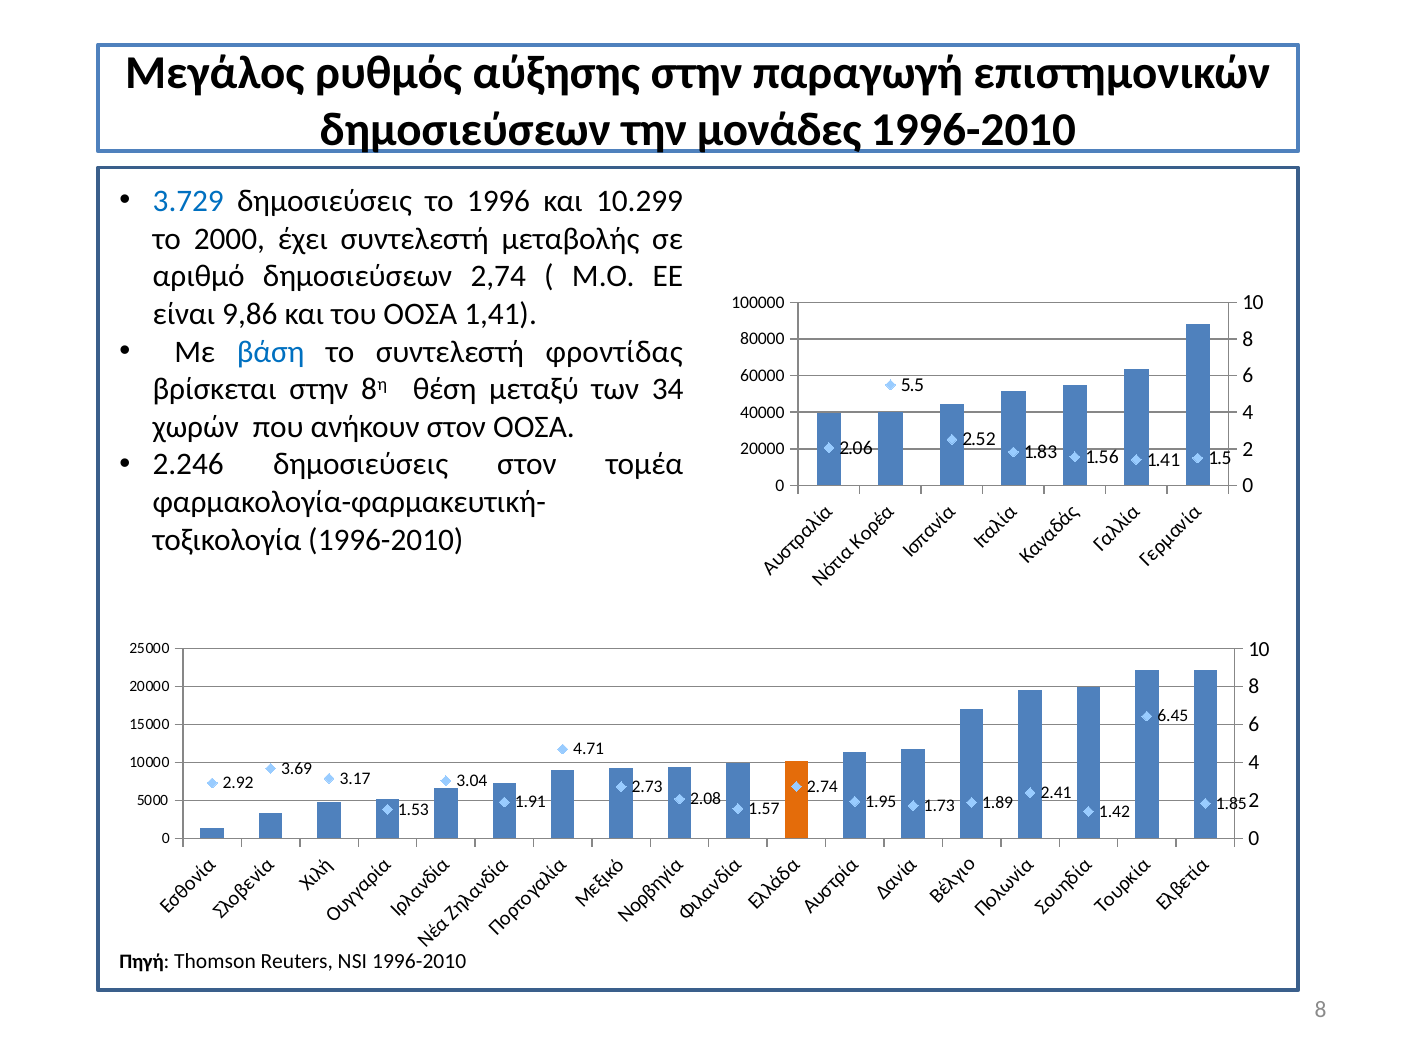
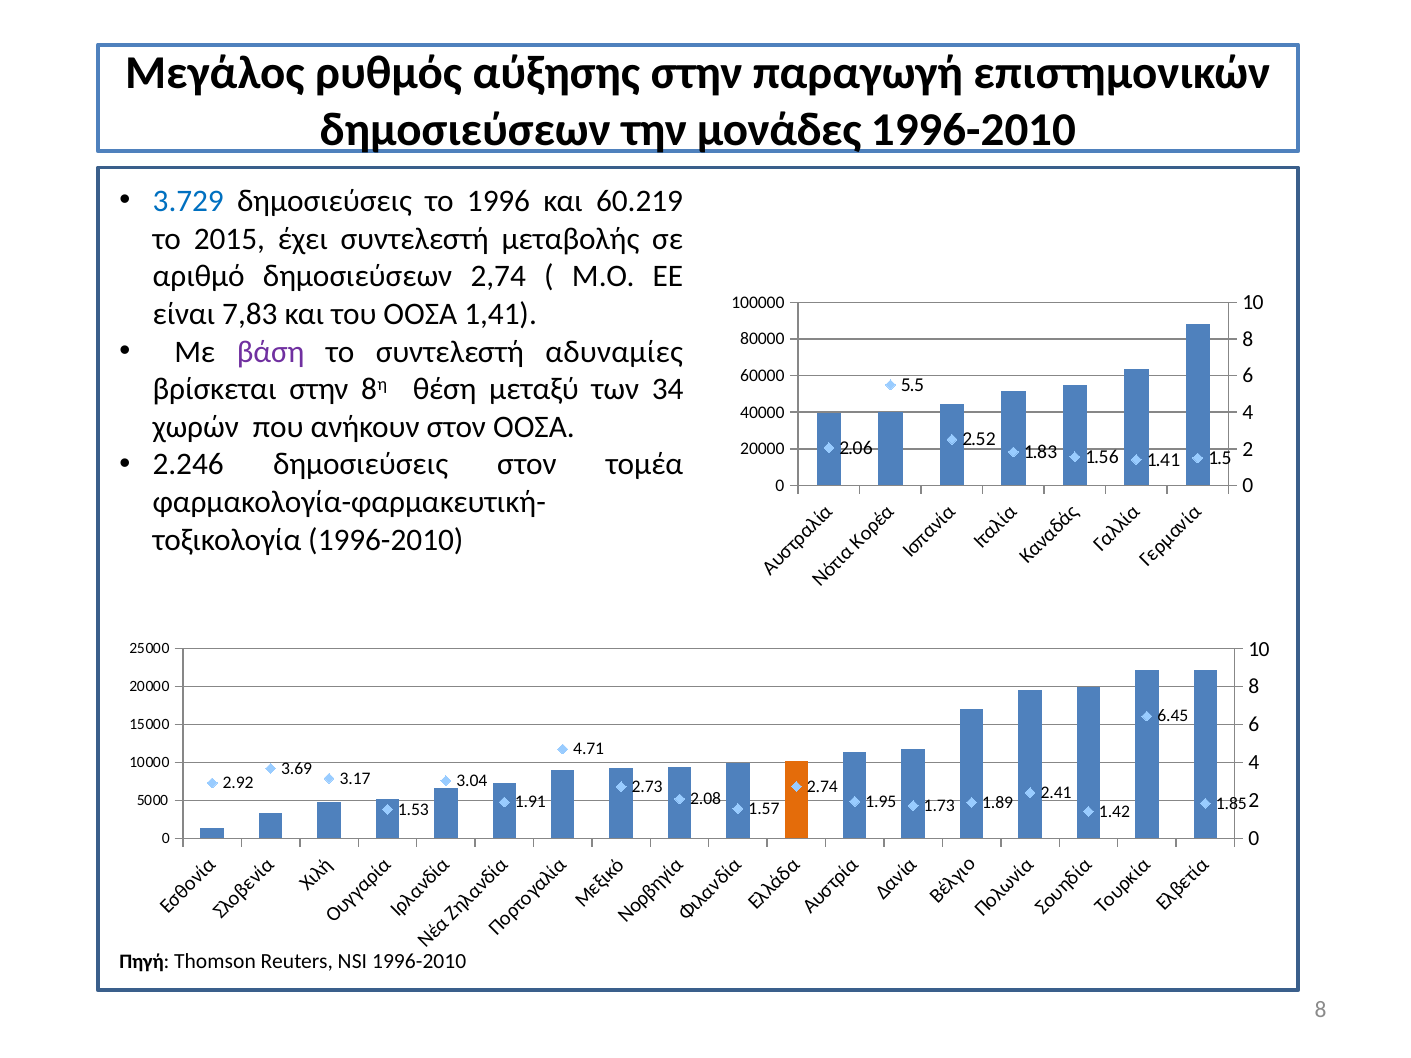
10.299: 10.299 -> 60.219
2000: 2000 -> 2015
9,86: 9,86 -> 7,83
βάση colour: blue -> purple
φροντίδας: φροντίδας -> αδυναμίες
